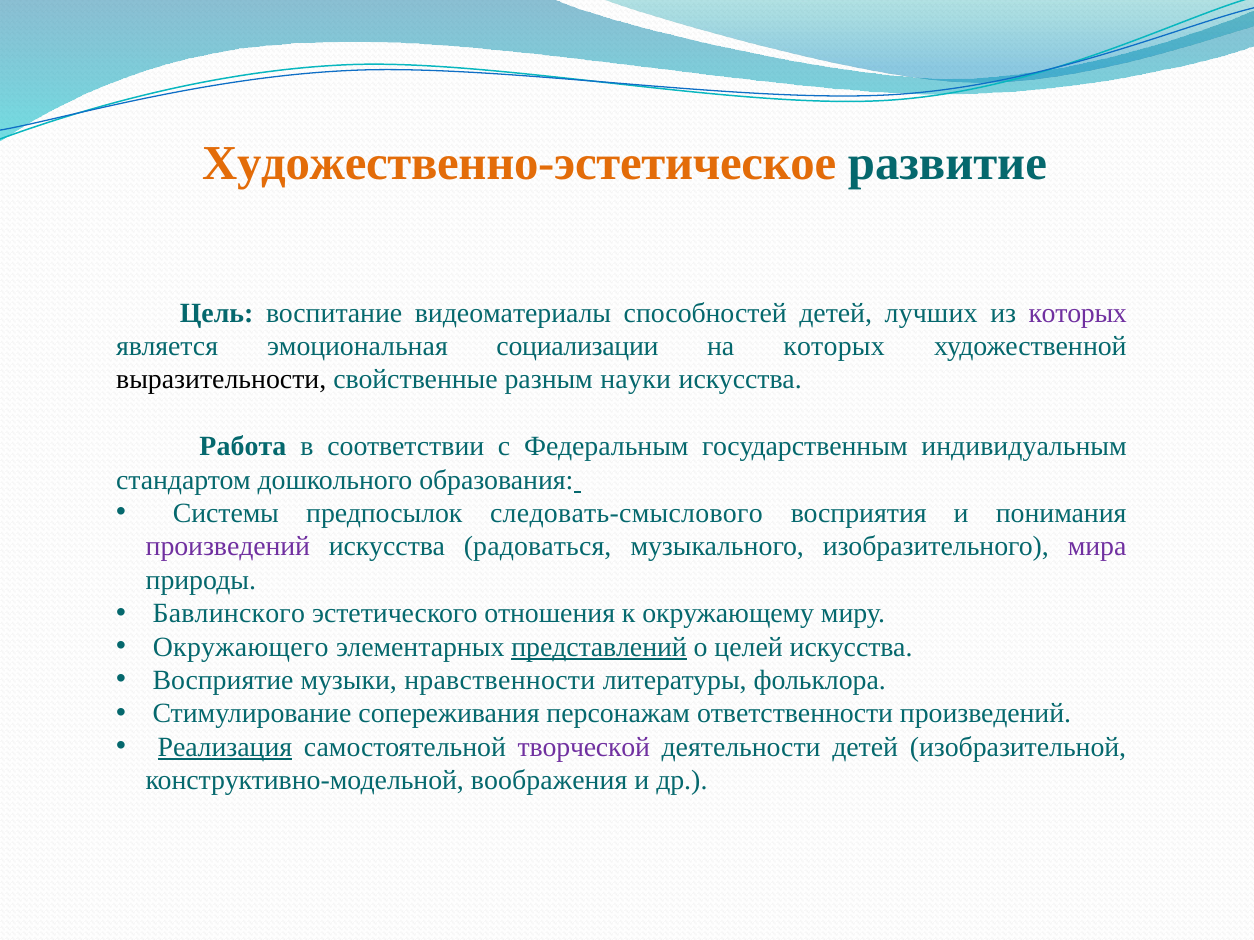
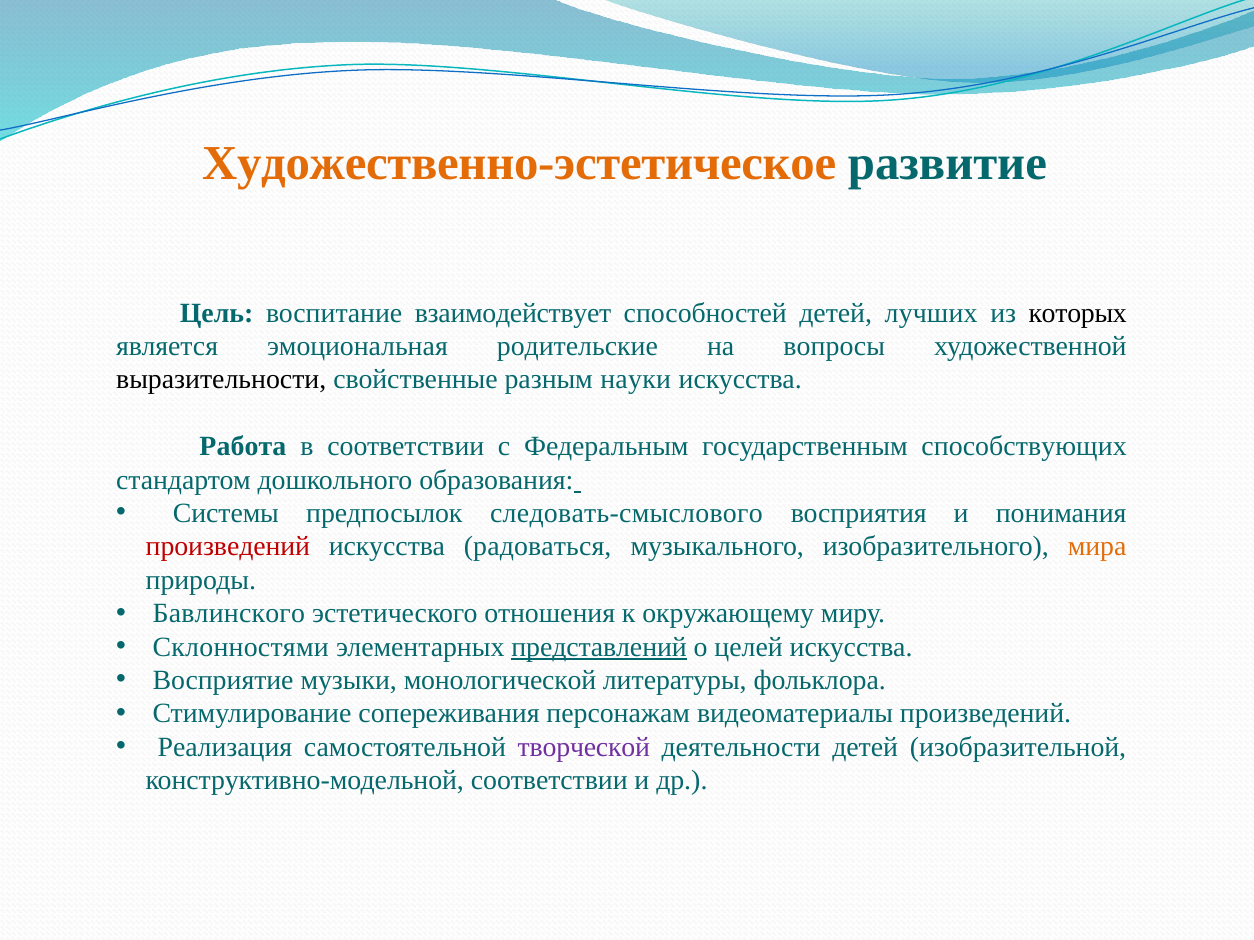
видеоматериалы: видеоматериалы -> взаимодействует
которых at (1078, 313) colour: purple -> black
социализации: социализации -> родительские
на которых: которых -> вопросы
индивидуальным: индивидуальным -> способствующих
произведений at (228, 547) colour: purple -> red
мира colour: purple -> orange
Окружающего: Окружающего -> Склонностями
нравственности: нравственности -> монологической
ответственности: ответственности -> видеоматериалы
Реализация underline: present -> none
конструктивно-модельной воображения: воображения -> соответствии
